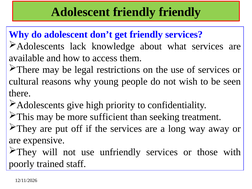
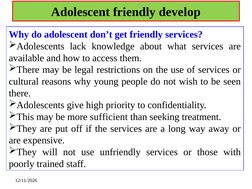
friendly friendly: friendly -> develop
